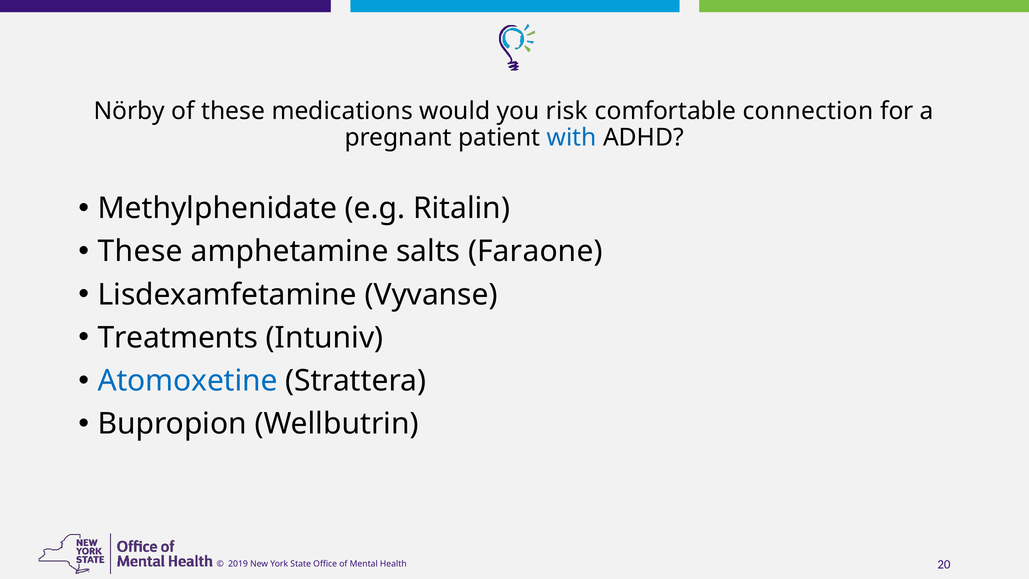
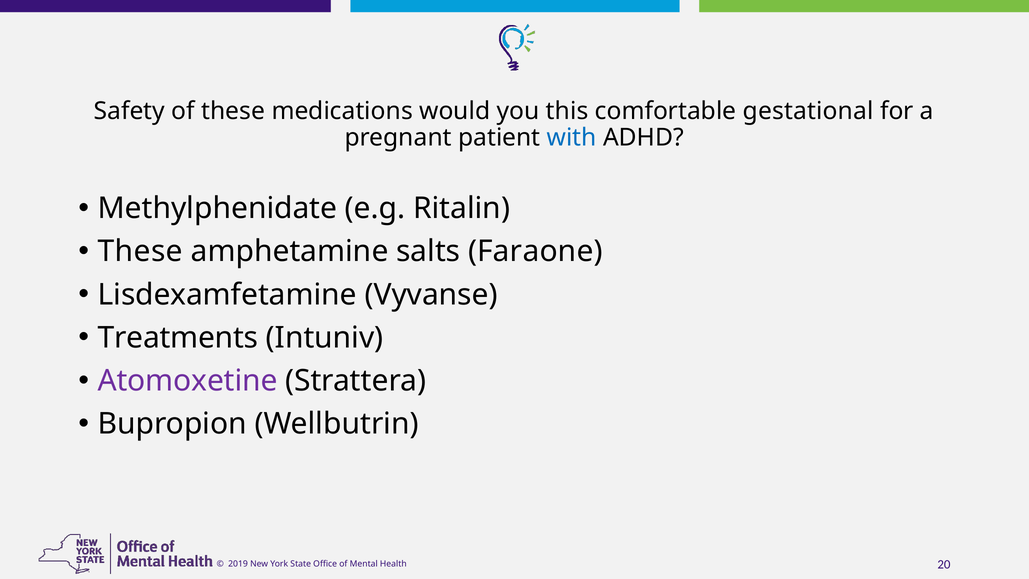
Nörby: Nörby -> Safety
risk: risk -> this
connection: connection -> gestational
Atomoxetine colour: blue -> purple
